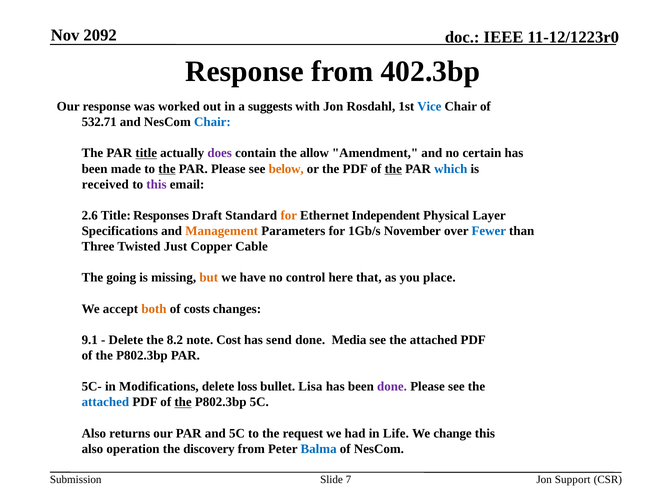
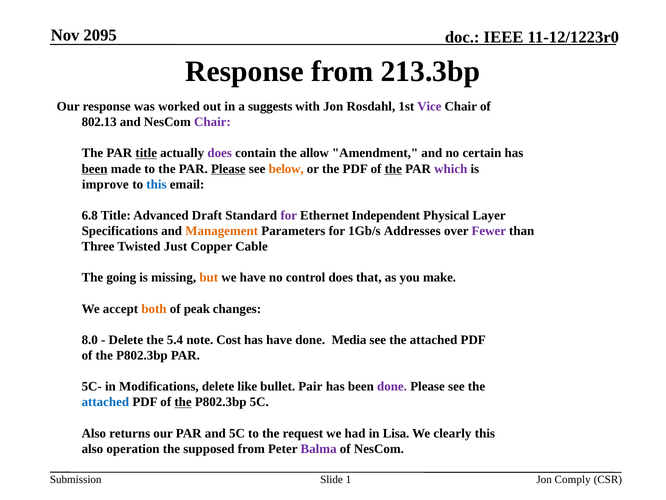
2092: 2092 -> 2095
402.3bp: 402.3bp -> 213.3bp
Vice colour: blue -> purple
532.71: 532.71 -> 802.13
Chair at (212, 122) colour: blue -> purple
been at (95, 169) underline: none -> present
the at (167, 169) underline: present -> none
Please at (228, 169) underline: none -> present
which colour: blue -> purple
received: received -> improve
this at (156, 184) colour: purple -> blue
2.6: 2.6 -> 6.8
Responses: Responses -> Advanced
for at (289, 215) colour: orange -> purple
November: November -> Addresses
Fewer colour: blue -> purple
control here: here -> does
place: place -> make
costs: costs -> peak
9.1: 9.1 -> 8.0
8.2: 8.2 -> 5.4
has send: send -> have
loss: loss -> like
Lisa: Lisa -> Pair
Life: Life -> Lisa
change: change -> clearly
discovery: discovery -> supposed
Balma colour: blue -> purple
7: 7 -> 1
Support: Support -> Comply
